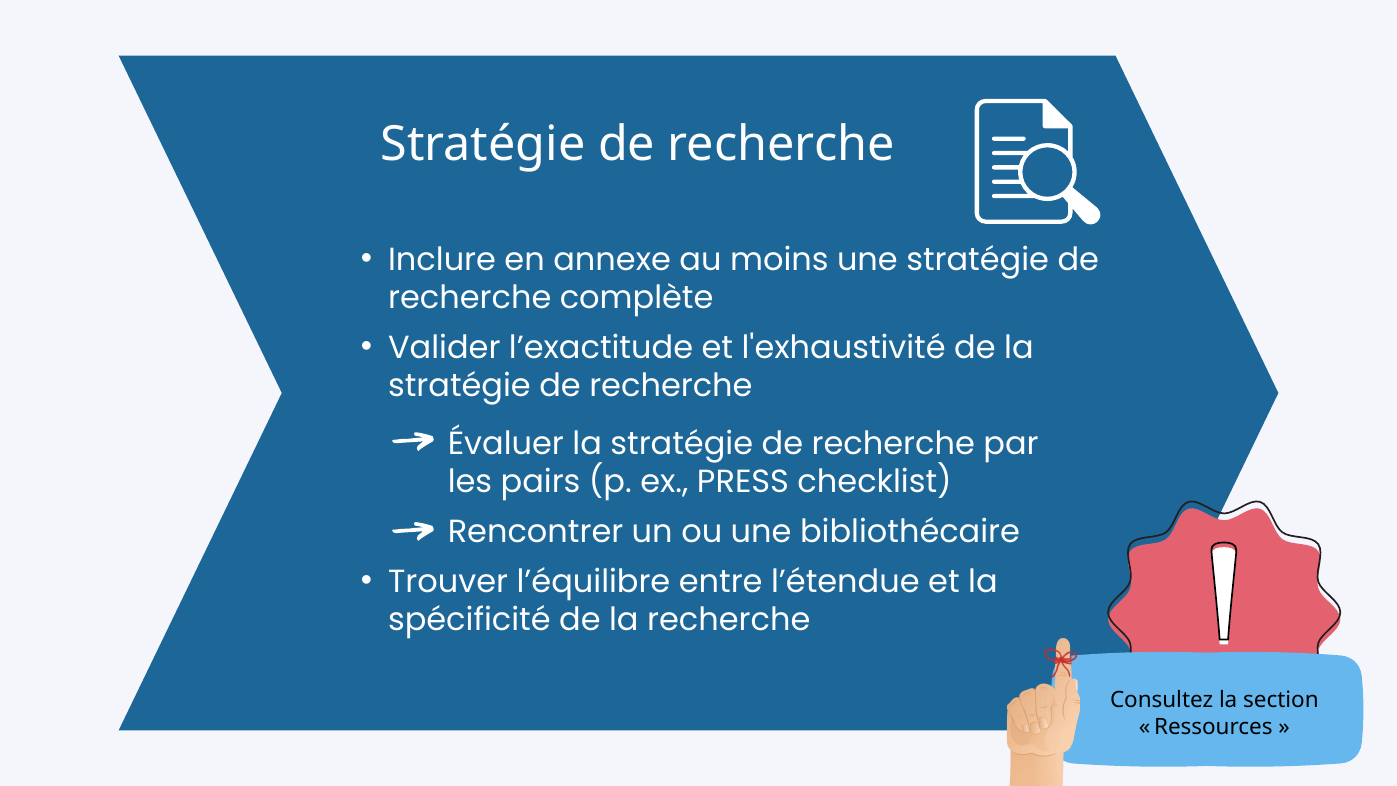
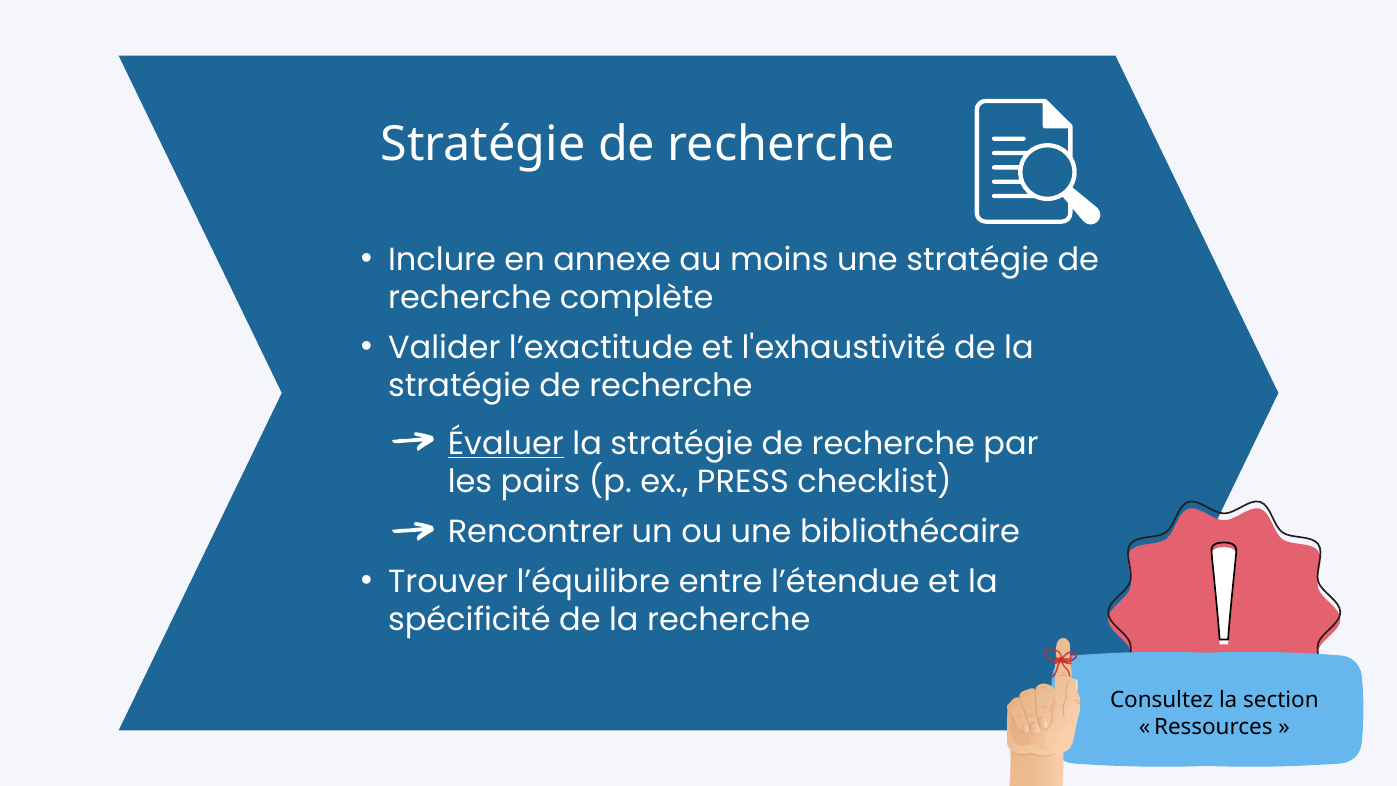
Évaluer underline: none -> present
